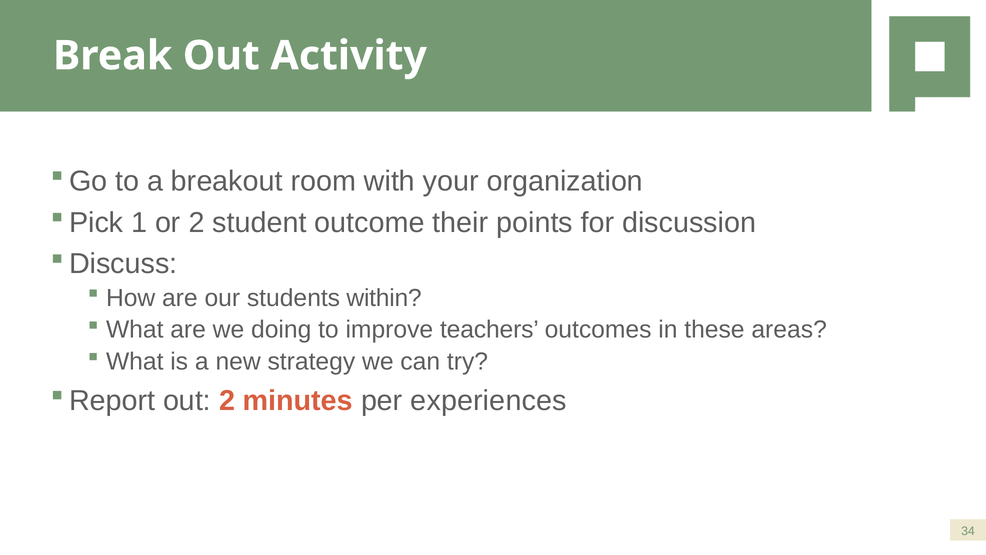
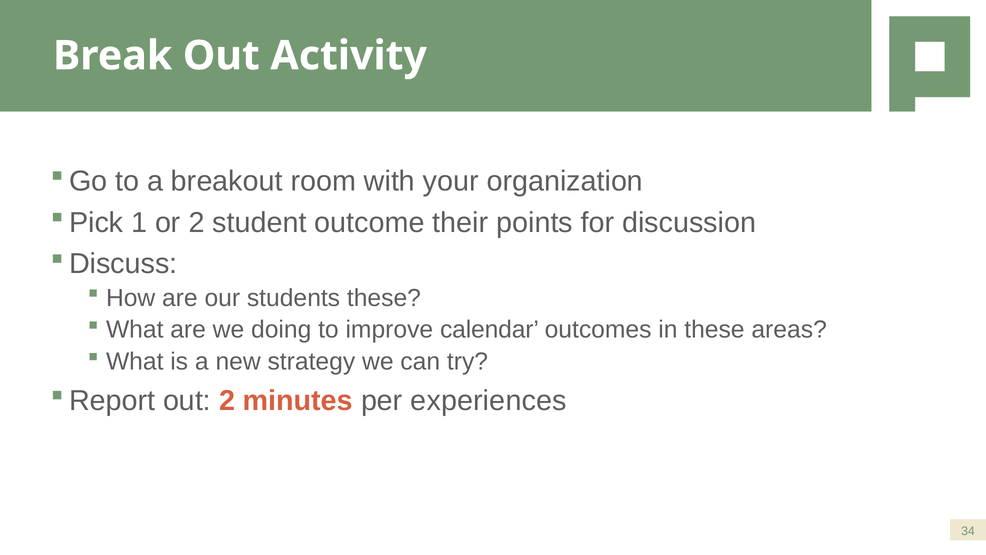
students within: within -> these
teachers: teachers -> calendar
